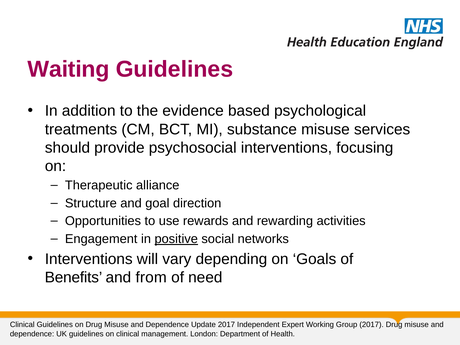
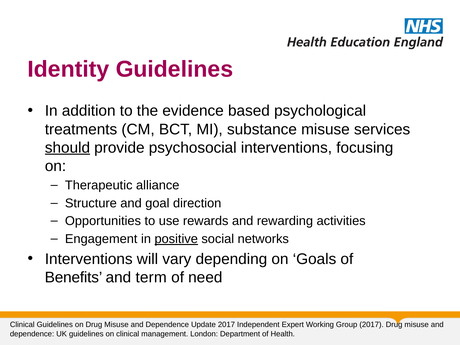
Waiting: Waiting -> Identity
should underline: none -> present
from: from -> term
